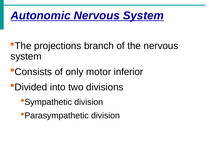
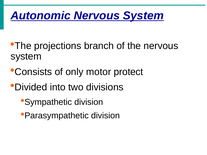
inferior: inferior -> protect
